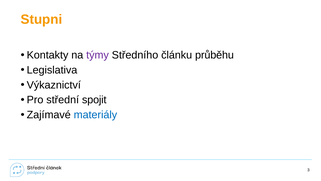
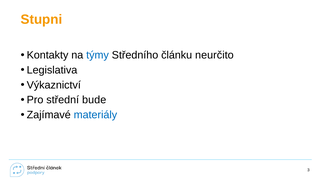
týmy colour: purple -> blue
průběhu: průběhu -> neurčito
spojit: spojit -> bude
